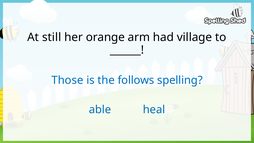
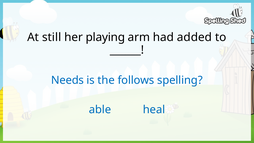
orange: orange -> playing
village: village -> added
Those: Those -> Needs
